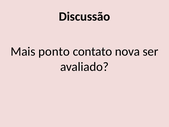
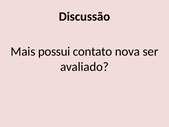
ponto: ponto -> possui
